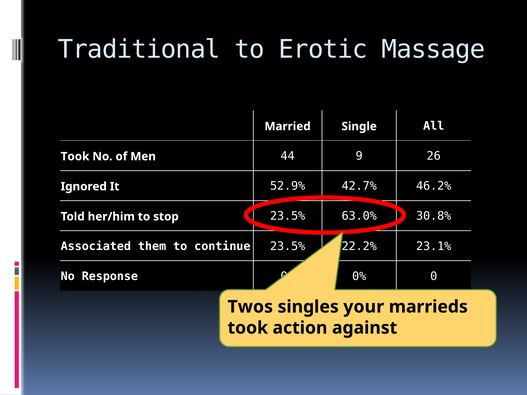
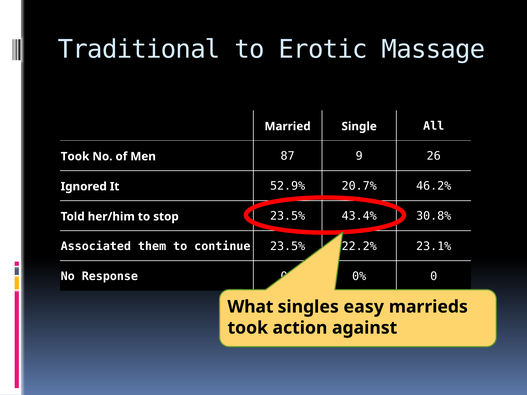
44: 44 -> 87
42.7%: 42.7% -> 20.7%
63.0%: 63.0% -> 43.4%
Twos: Twos -> What
your: your -> easy
